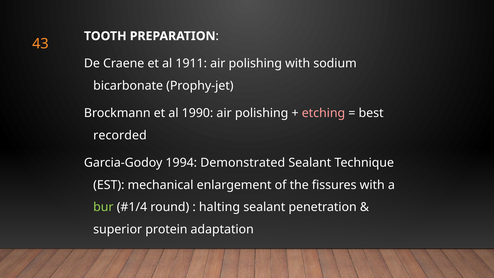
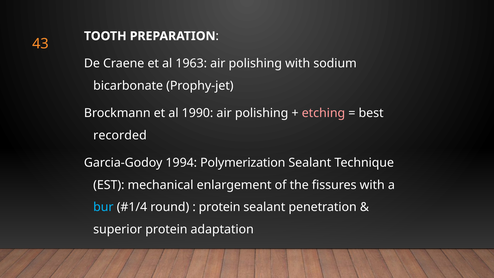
1911: 1911 -> 1963
Demonstrated: Demonstrated -> Polymerization
bur colour: light green -> light blue
halting at (219, 207): halting -> protein
